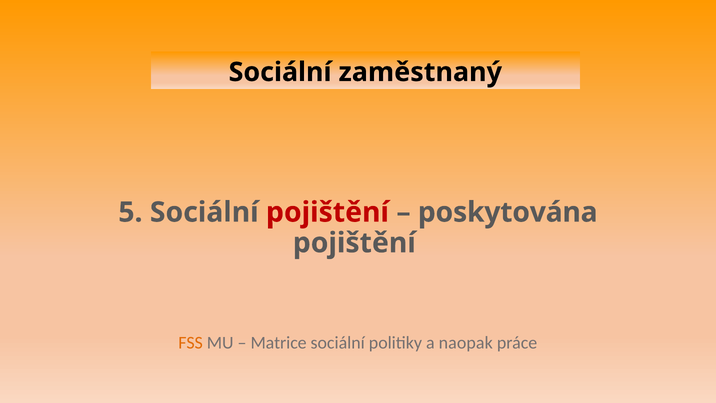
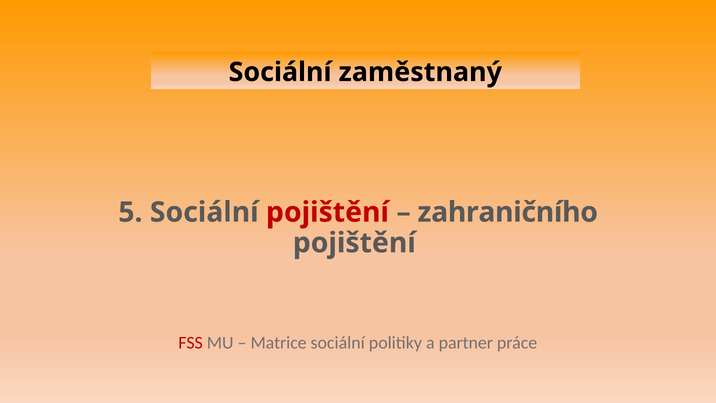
poskytována: poskytována -> zahraničního
FSS colour: orange -> red
naopak: naopak -> partner
